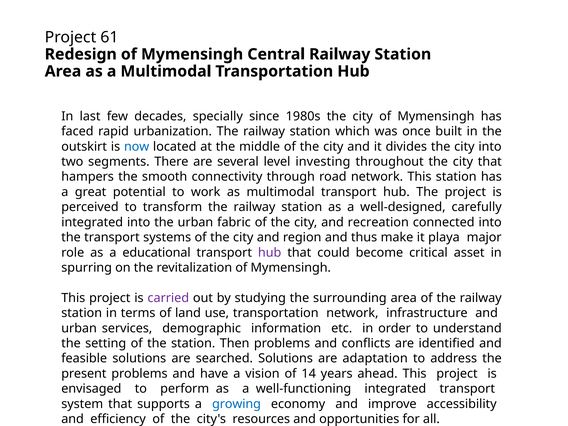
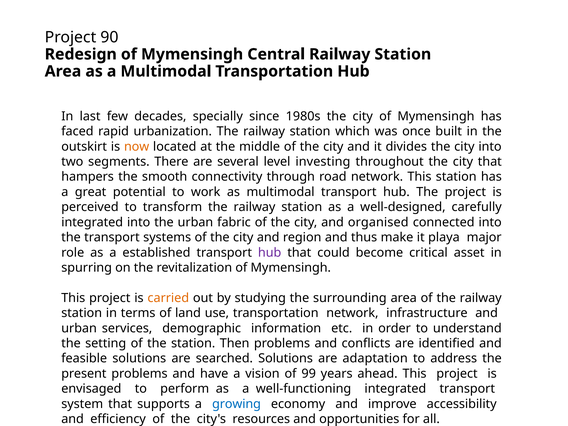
61: 61 -> 90
now colour: blue -> orange
recreation: recreation -> organised
educational: educational -> established
carried colour: purple -> orange
14: 14 -> 99
